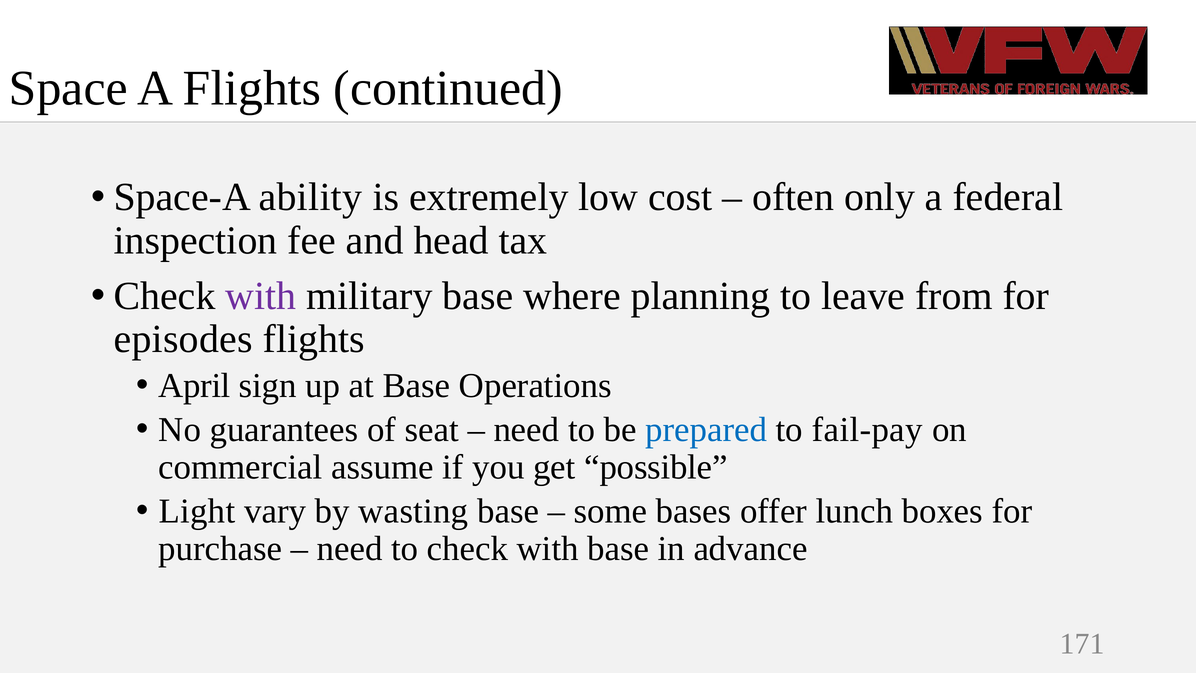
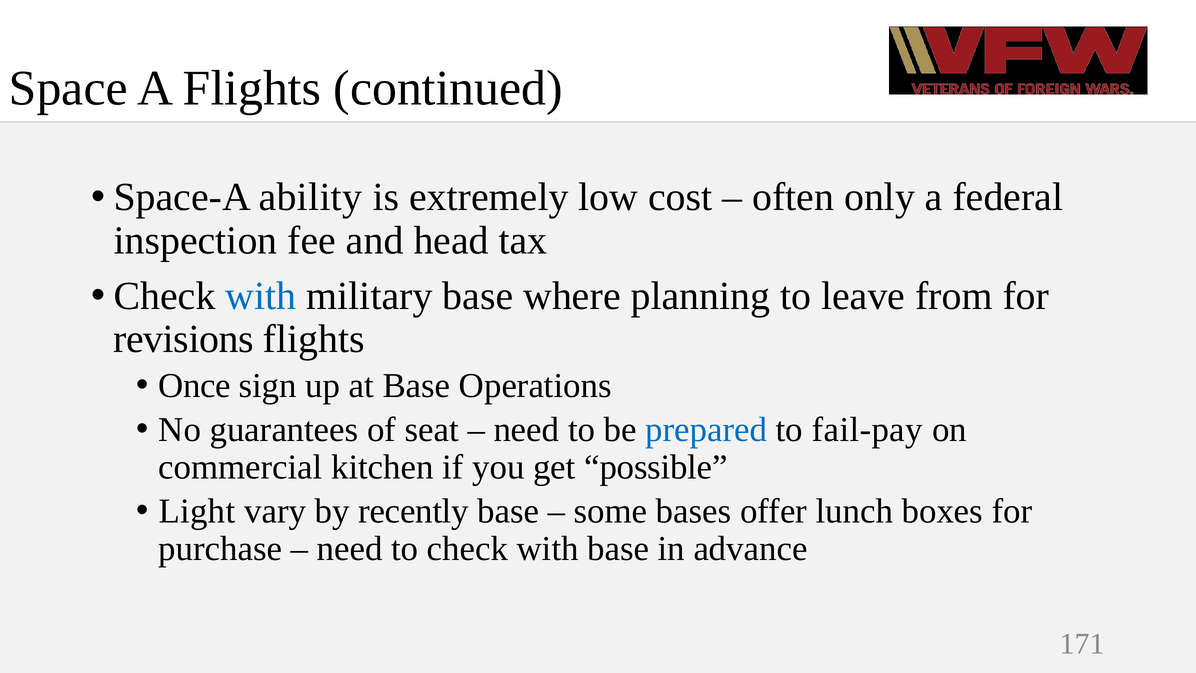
with at (261, 296) colour: purple -> blue
episodes: episodes -> revisions
April: April -> Once
assume: assume -> kitchen
wasting: wasting -> recently
